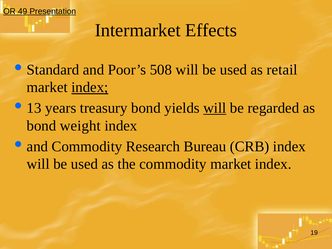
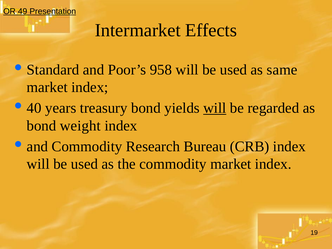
508: 508 -> 958
retail: retail -> same
index at (90, 87) underline: present -> none
13: 13 -> 40
